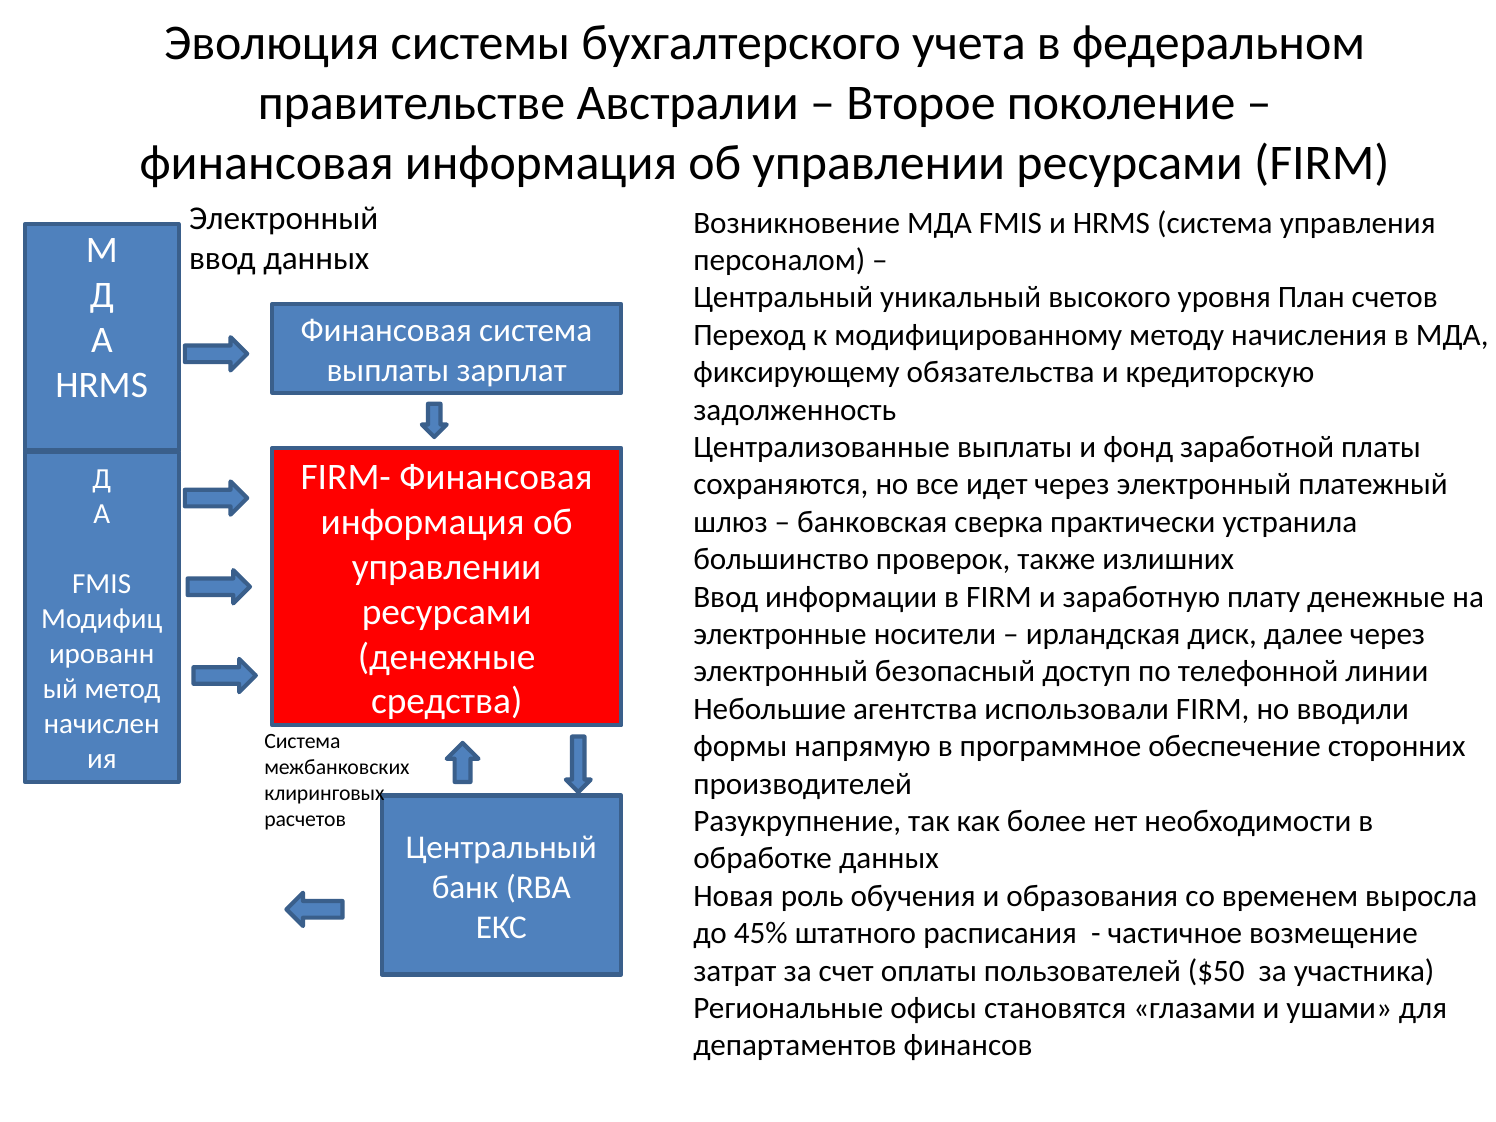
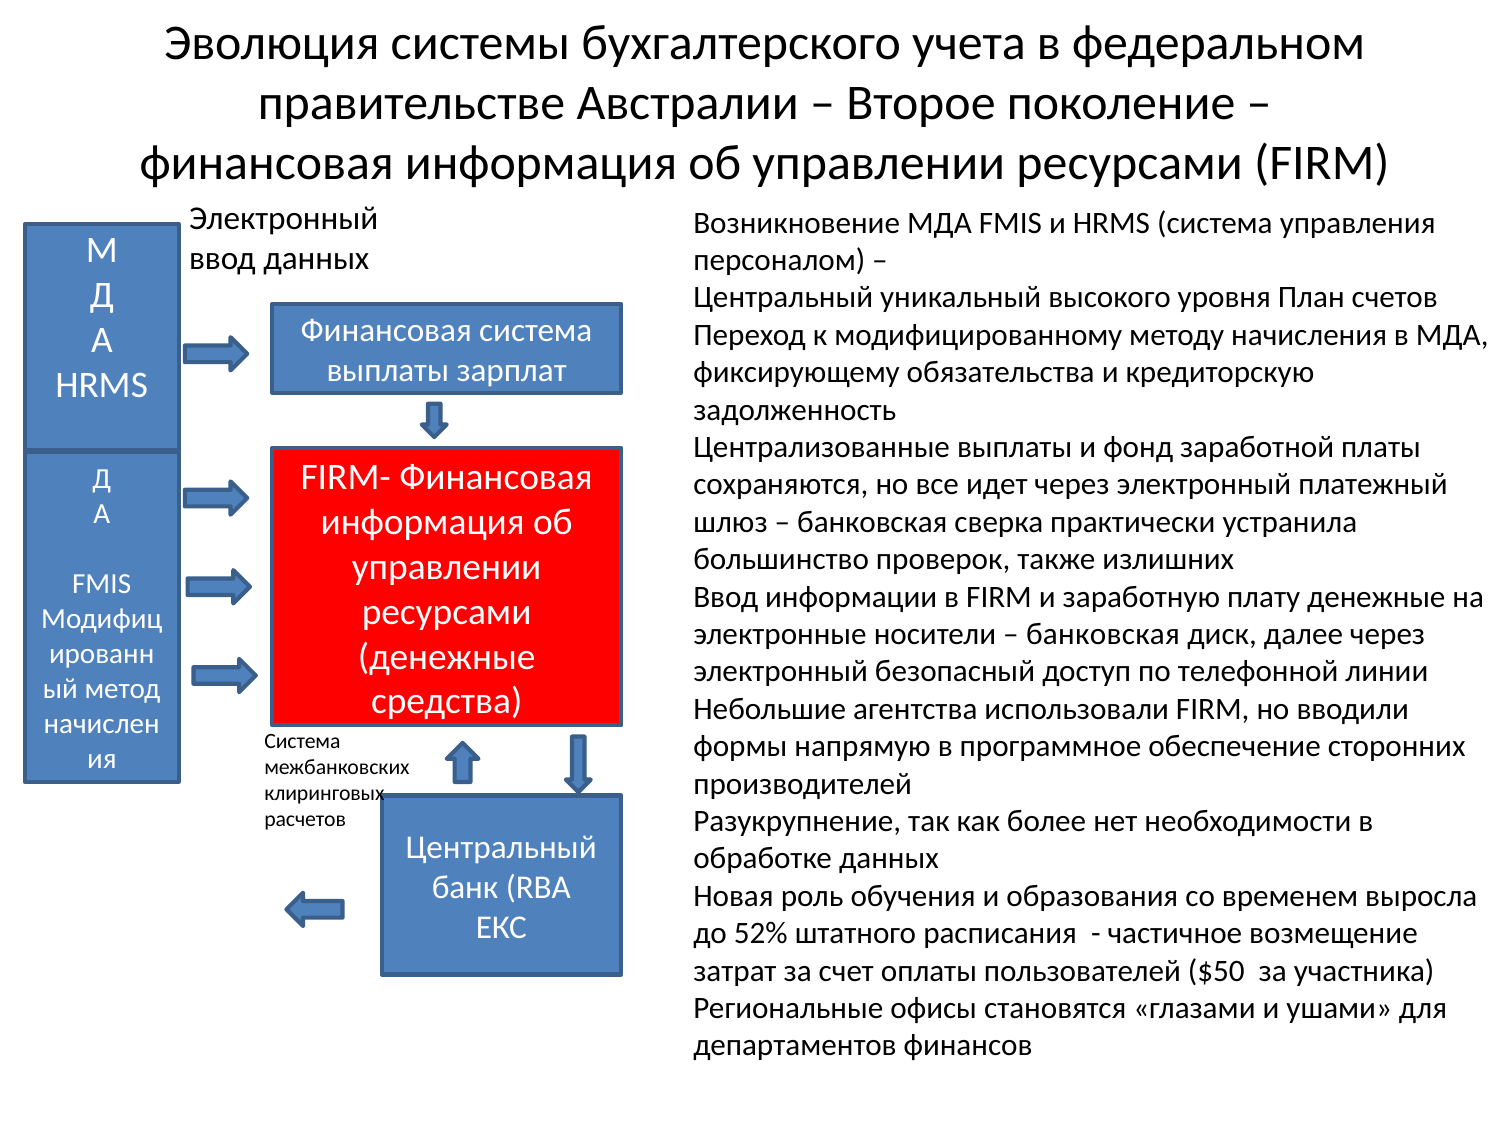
ирландская at (1103, 634): ирландская -> банковская
45%: 45% -> 52%
